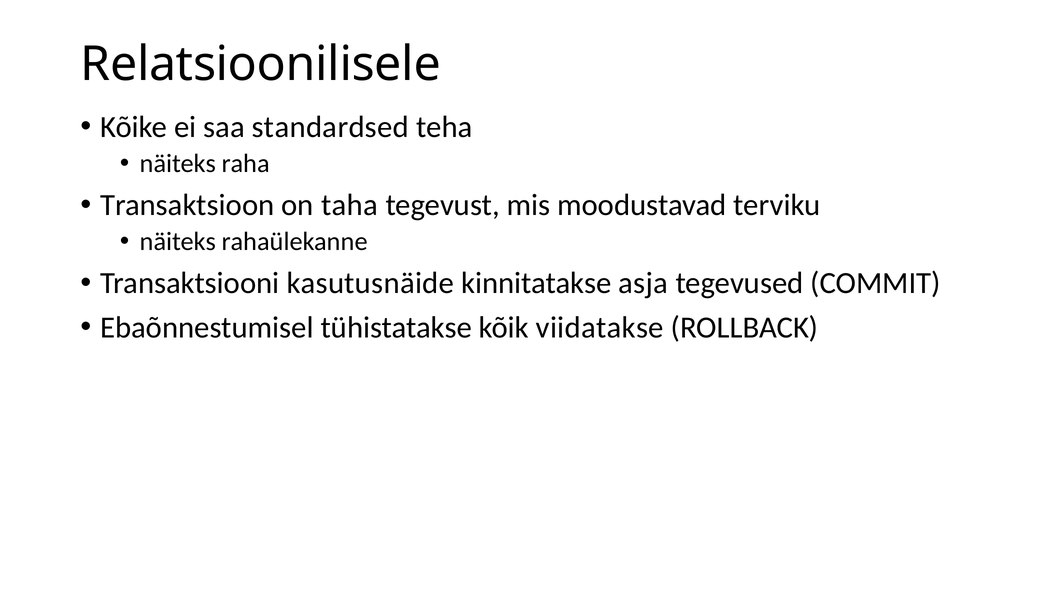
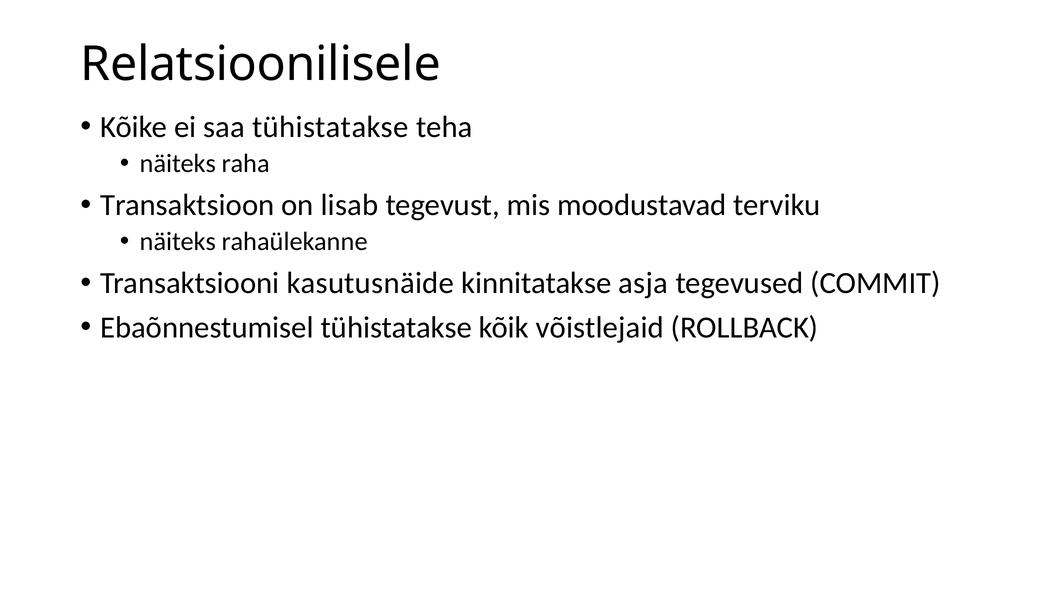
saa standardsed: standardsed -> tühistatakse
taha: taha -> lisab
viidatakse: viidatakse -> võistlejaid
